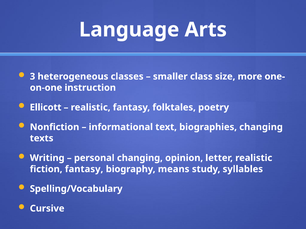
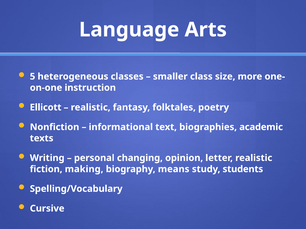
3: 3 -> 5
biographies changing: changing -> academic
fiction fantasy: fantasy -> making
syllables: syllables -> students
